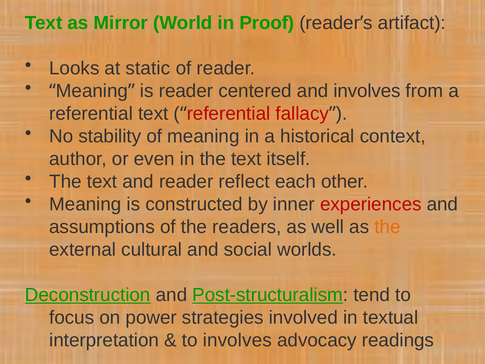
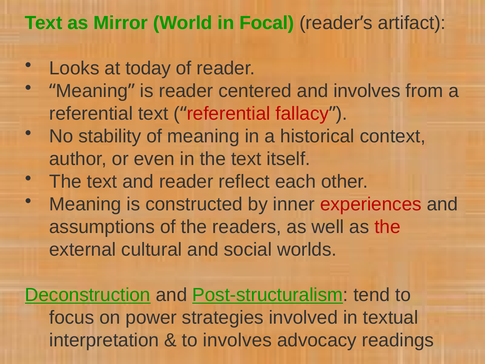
Proof: Proof -> Focal
static: static -> today
the at (387, 227) colour: orange -> red
